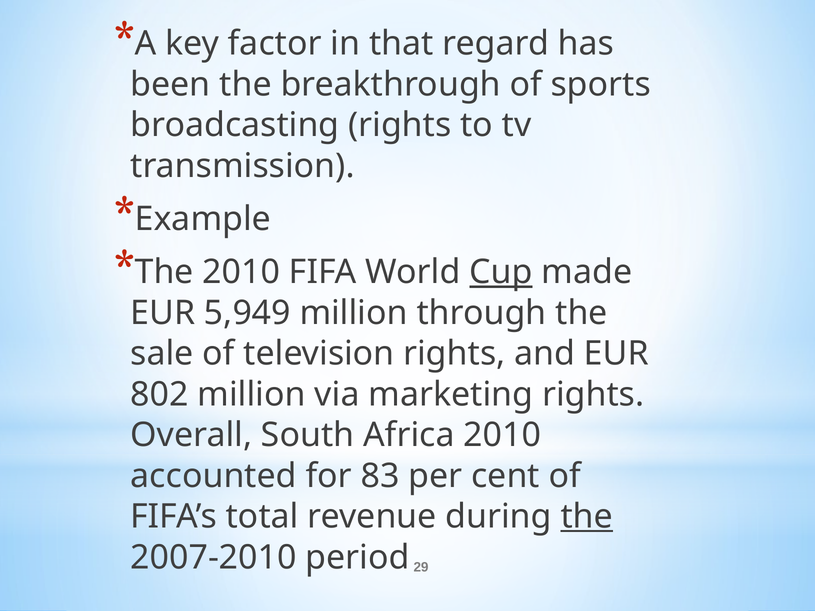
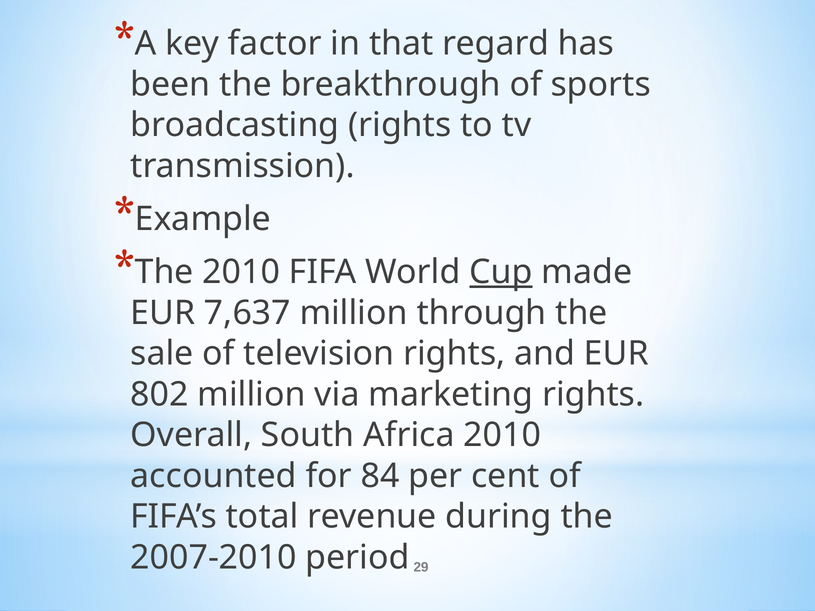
5,949: 5,949 -> 7,637
83: 83 -> 84
the at (587, 517) underline: present -> none
